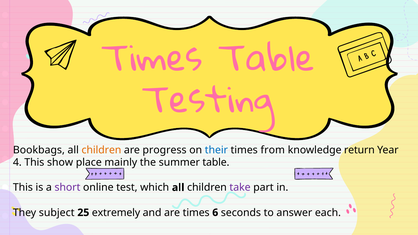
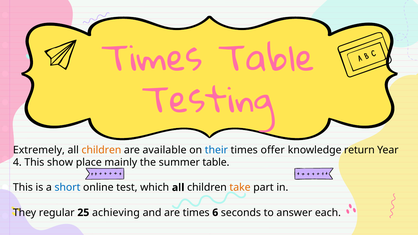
Bookbags: Bookbags -> Extremely
progress: progress -> available
from: from -> offer
short colour: purple -> blue
take colour: purple -> orange
subject: subject -> regular
extremely: extremely -> achieving
